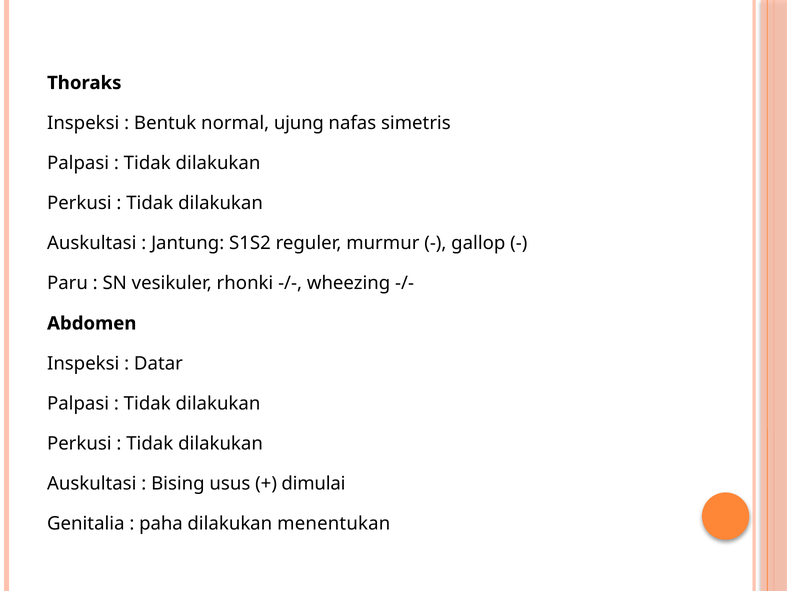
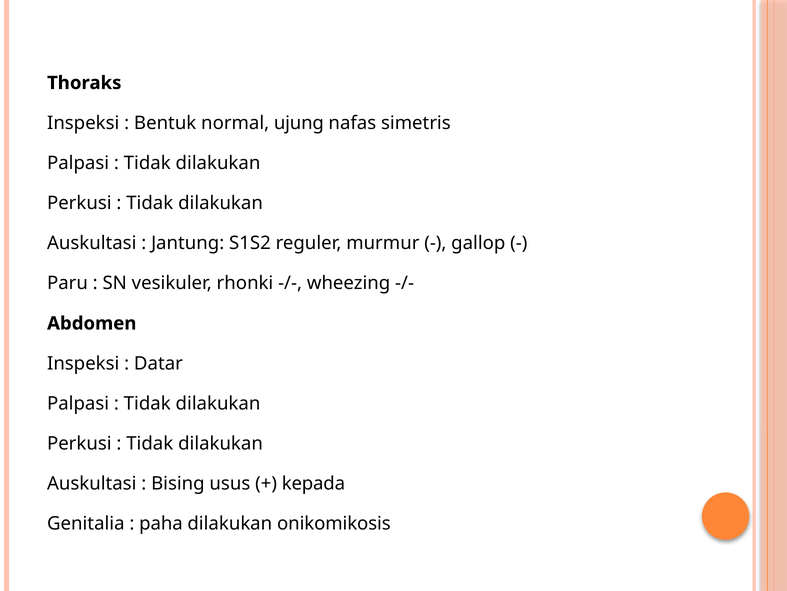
dimulai: dimulai -> kepada
menentukan: menentukan -> onikomikosis
